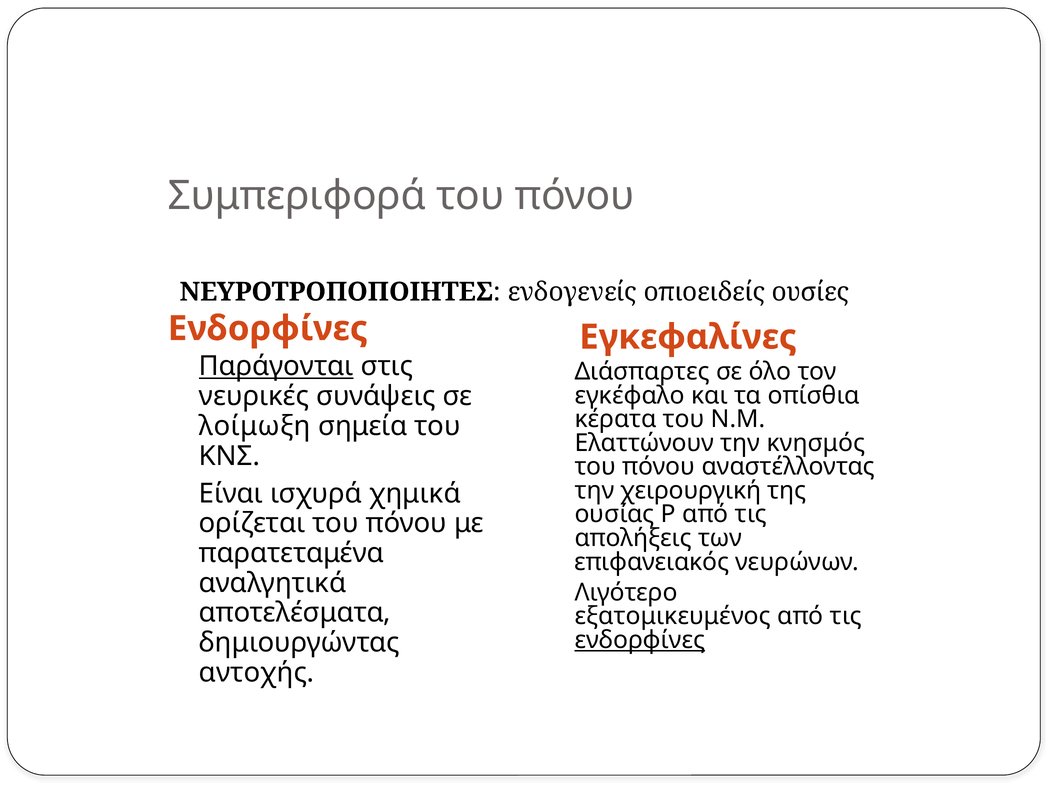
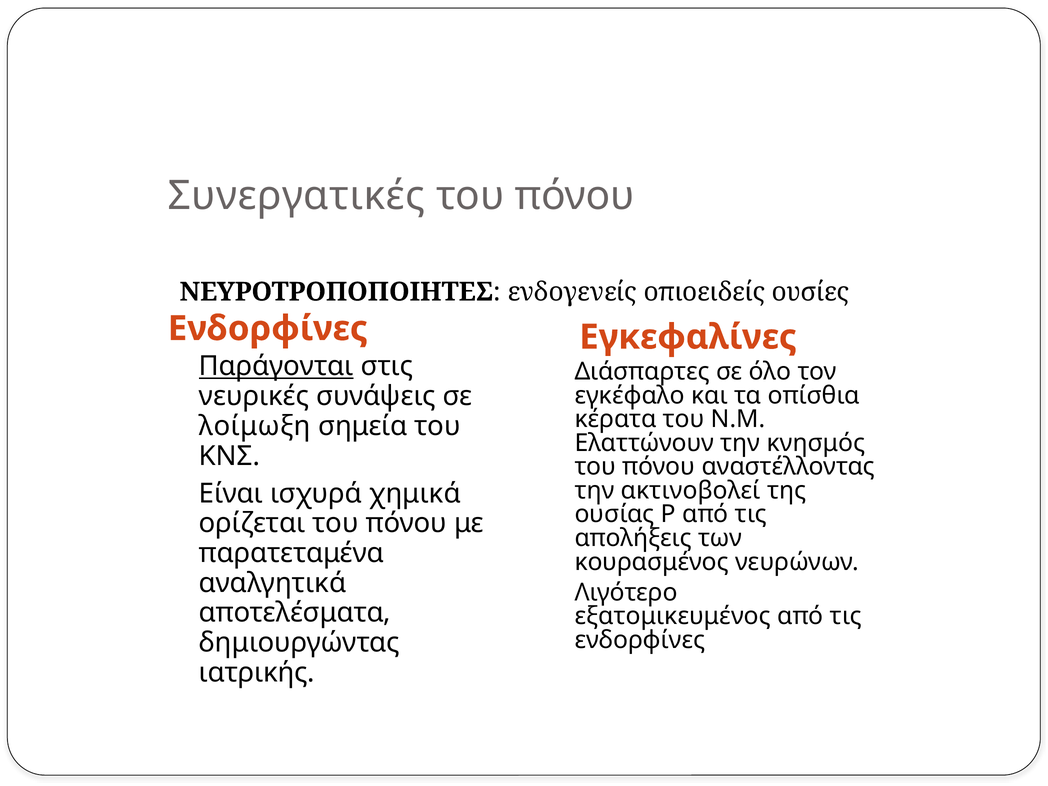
Συμπεριφορά: Συμπεριφορά -> Συνεργατικές
χειρουργική: χειρουργική -> ακτινοβολεί
επιφανειακός: επιφανειακός -> κουρασμένος
ενδορφίνες at (640, 640) underline: present -> none
αντοχής: αντοχής -> ιατρικής
